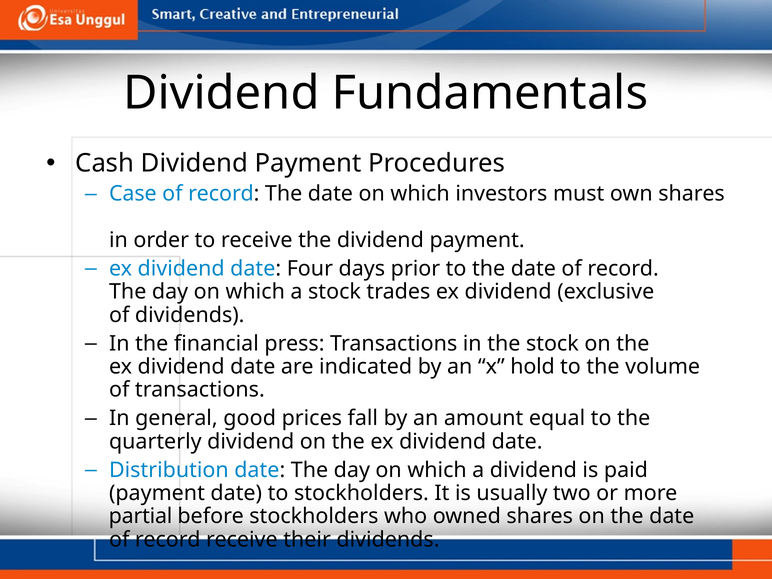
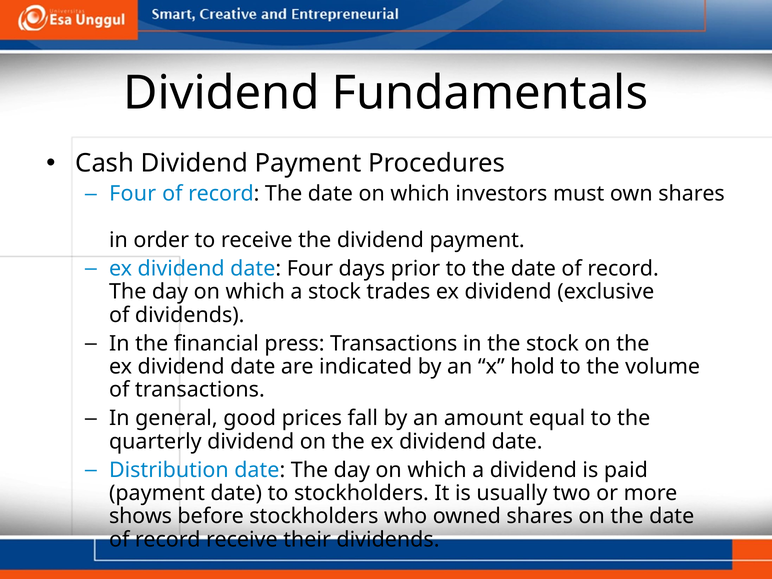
Case at (133, 194): Case -> Four
partial: partial -> shows
